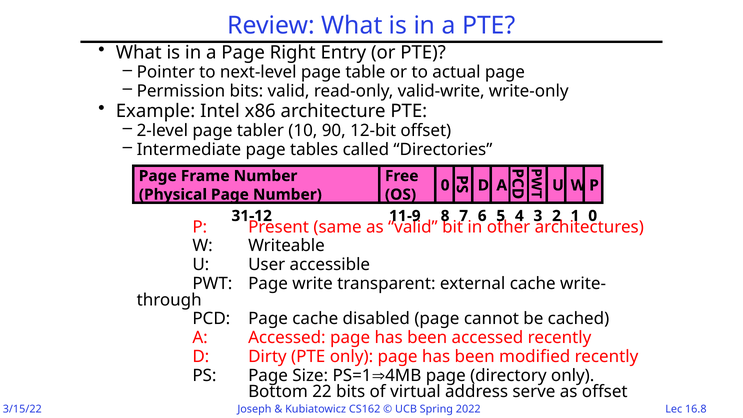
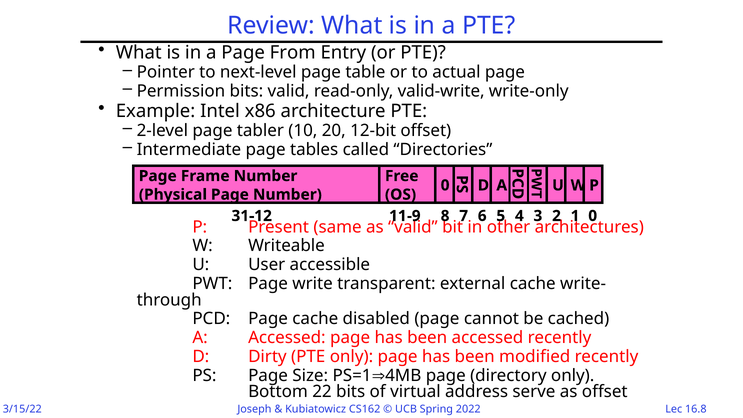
Right: Right -> From
90: 90 -> 20
